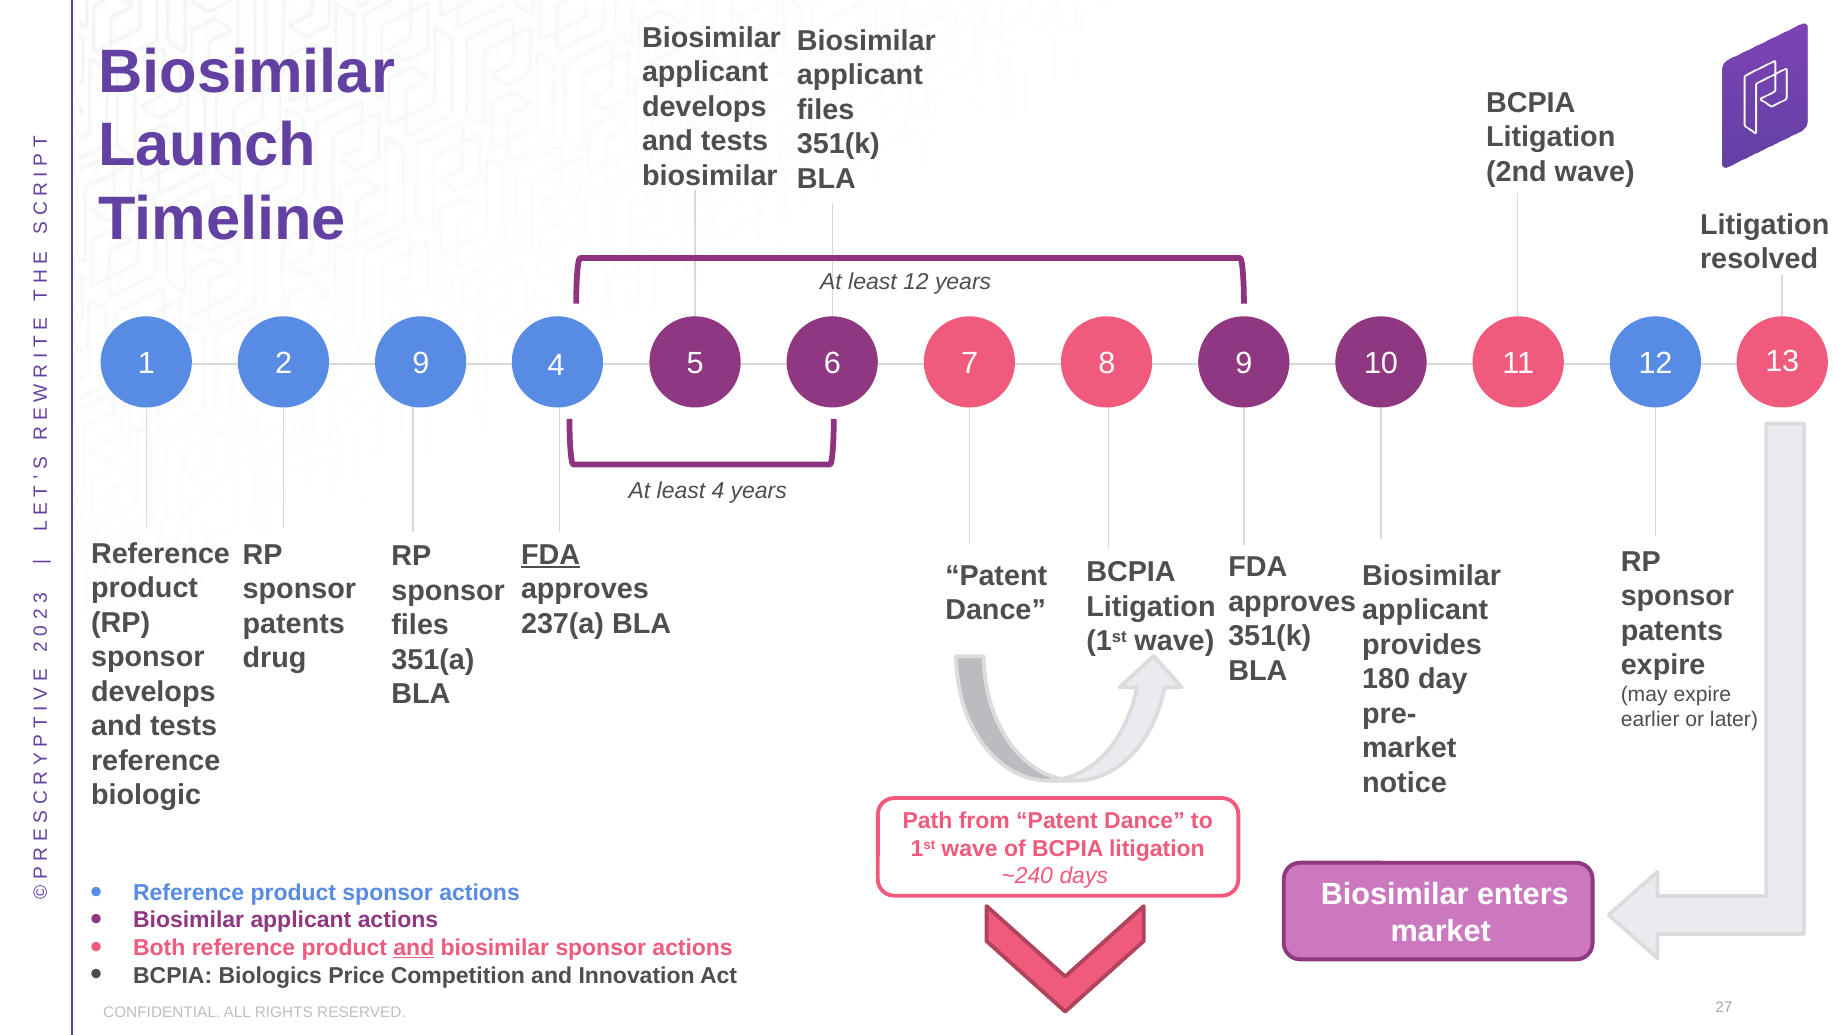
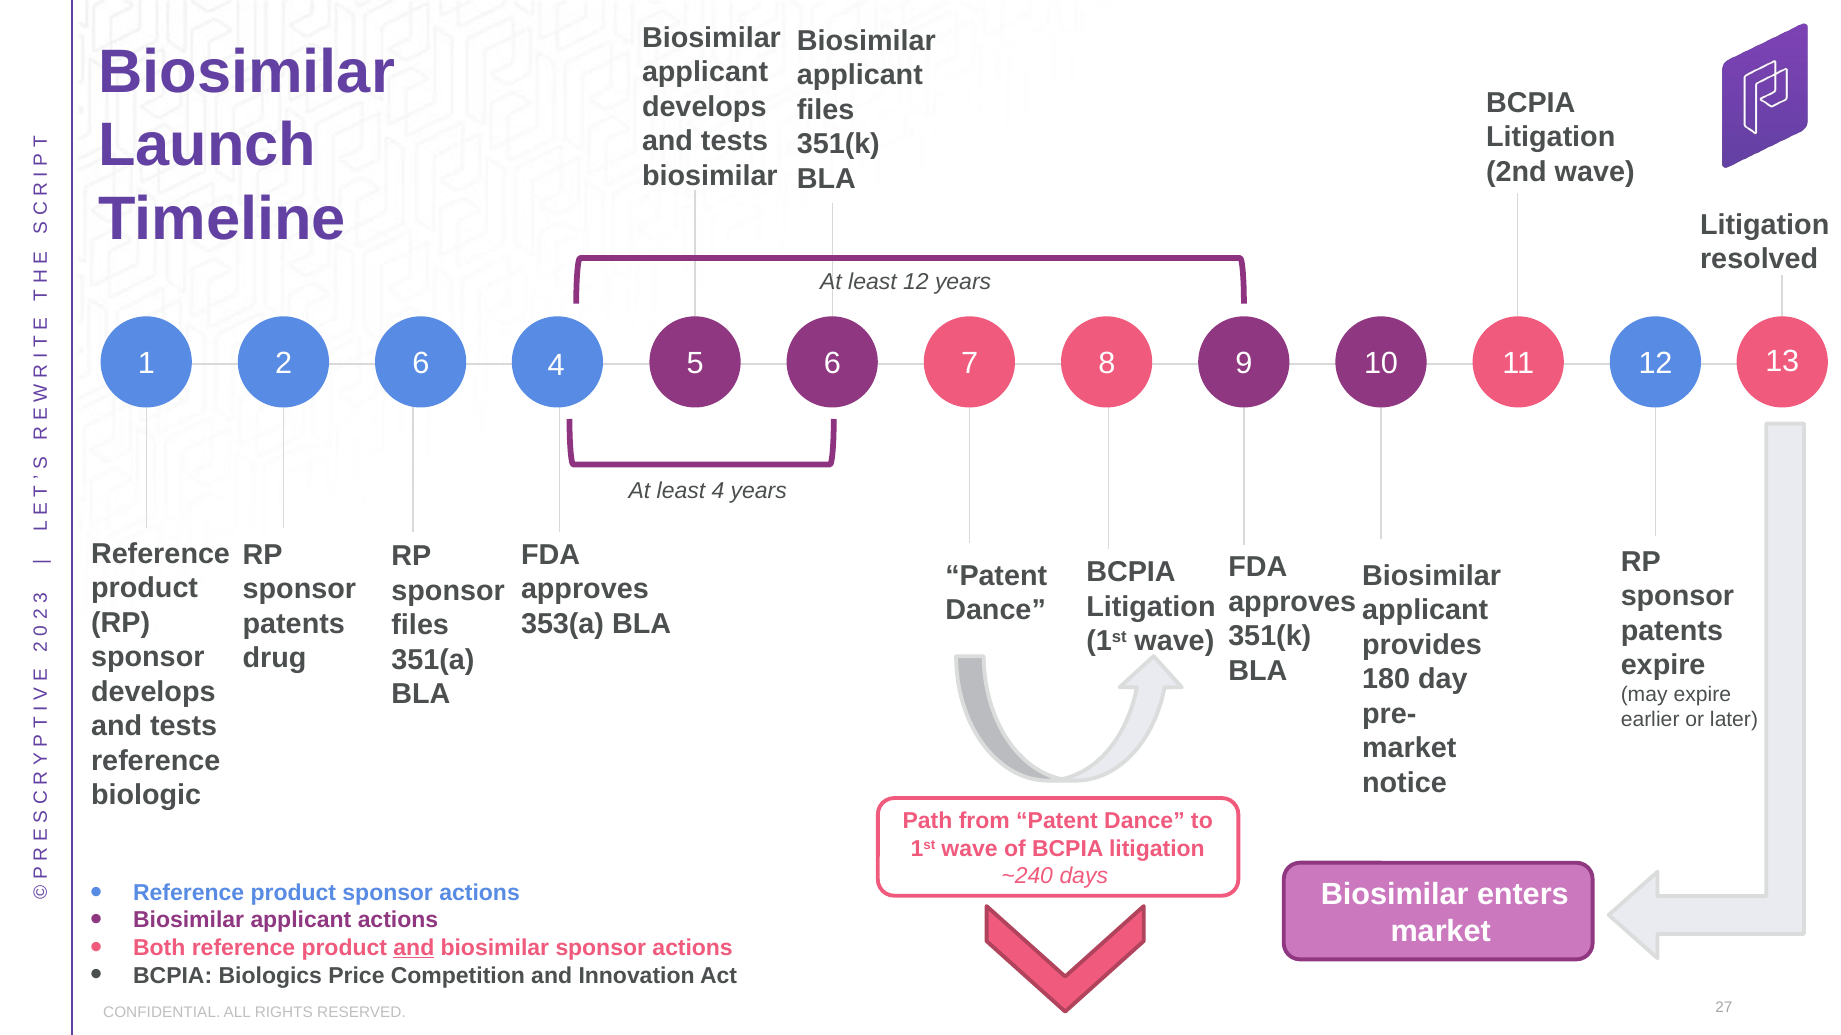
2 9: 9 -> 6
FDA at (551, 555) underline: present -> none
237(a: 237(a -> 353(a
